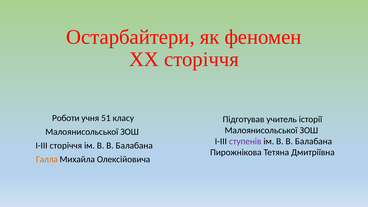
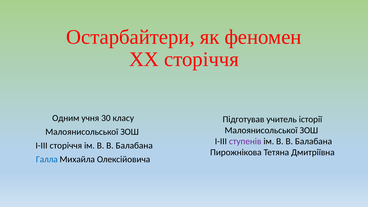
Роботи: Роботи -> Одним
51: 51 -> 30
Галла colour: orange -> blue
